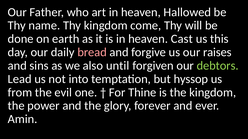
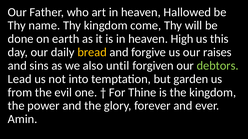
Cast: Cast -> High
bread colour: pink -> yellow
hyssop: hyssop -> garden
